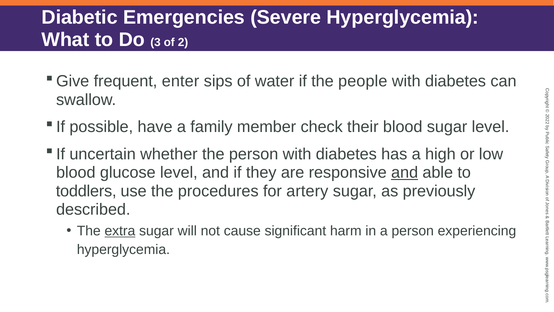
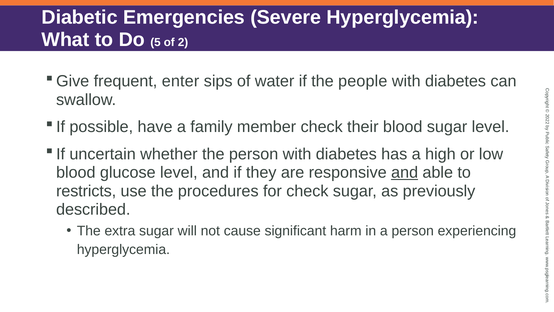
3: 3 -> 5
toddlers: toddlers -> restricts
for artery: artery -> check
extra underline: present -> none
